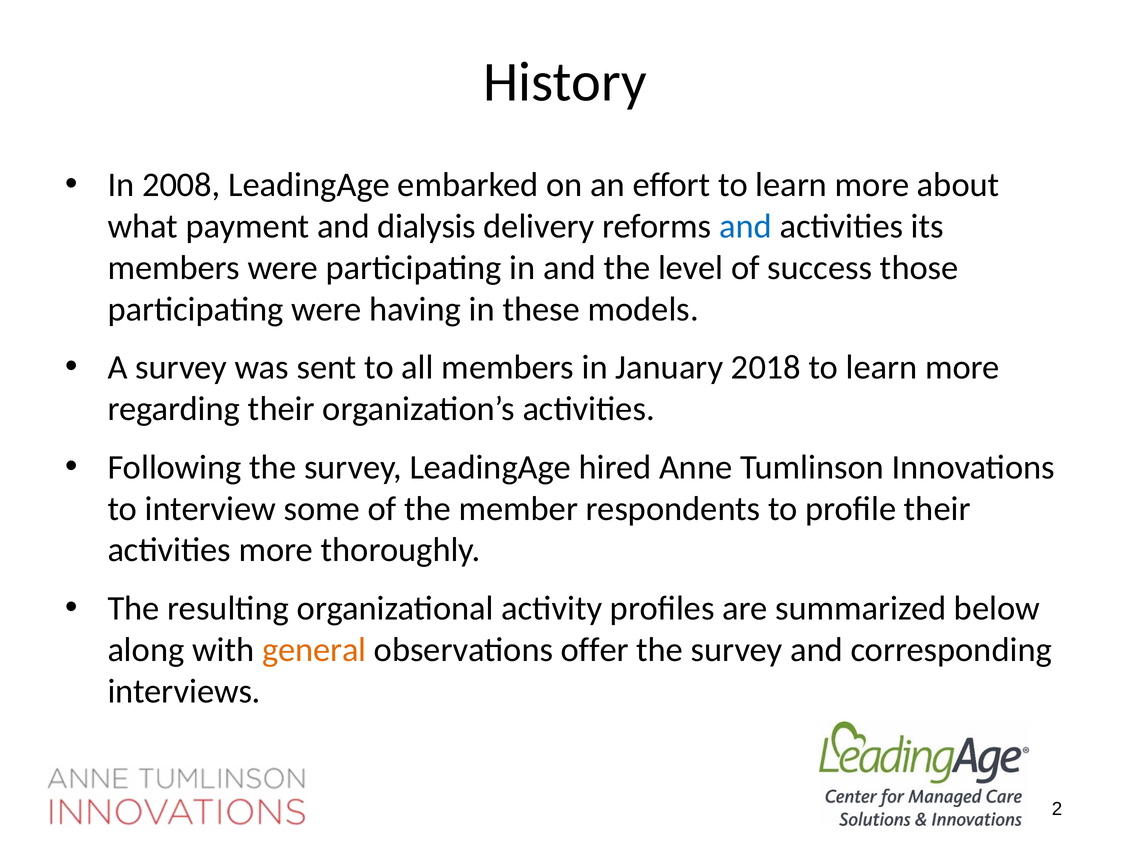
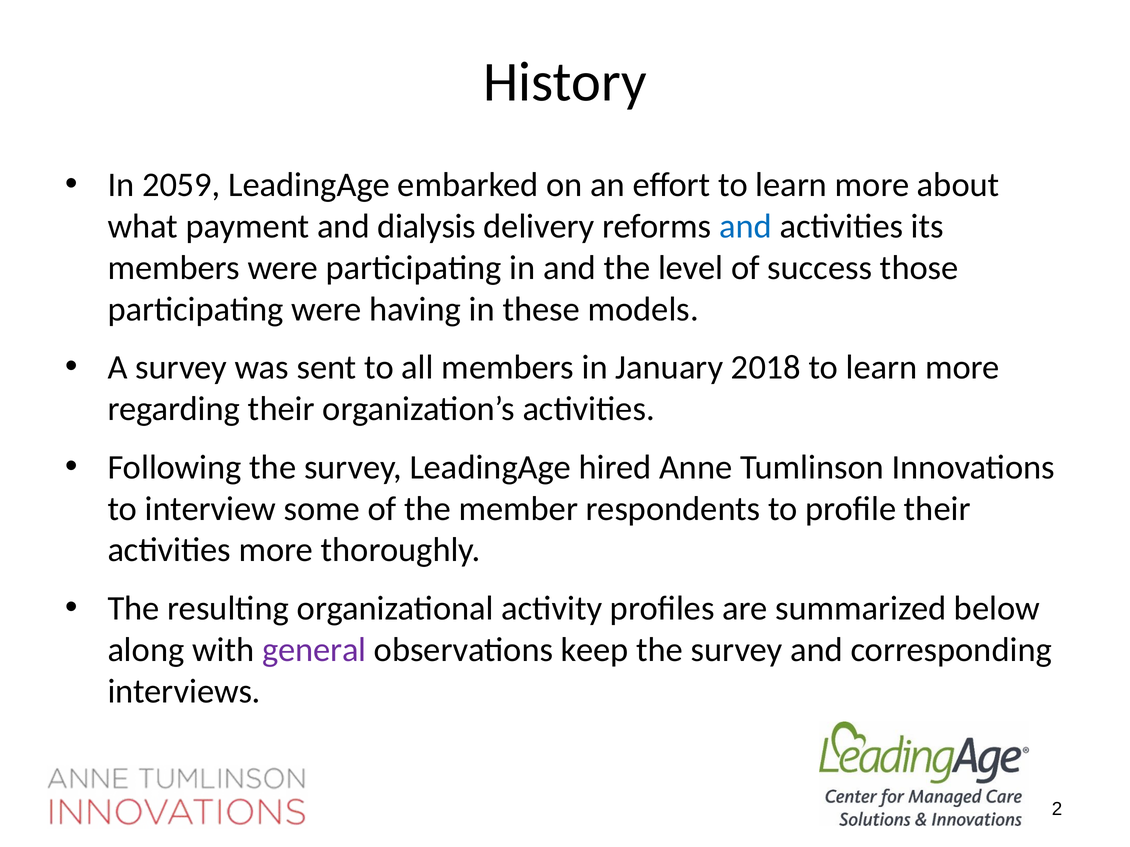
2008: 2008 -> 2059
general colour: orange -> purple
offer: offer -> keep
